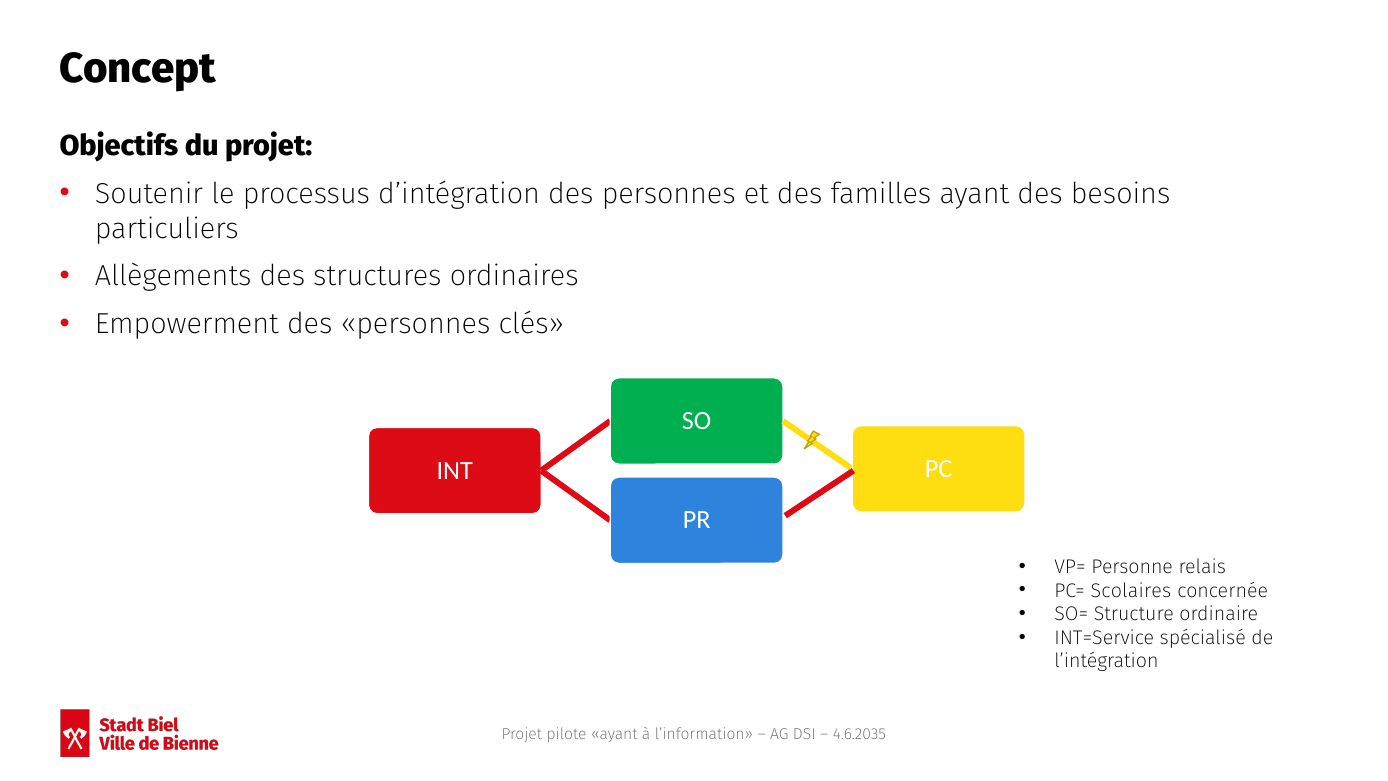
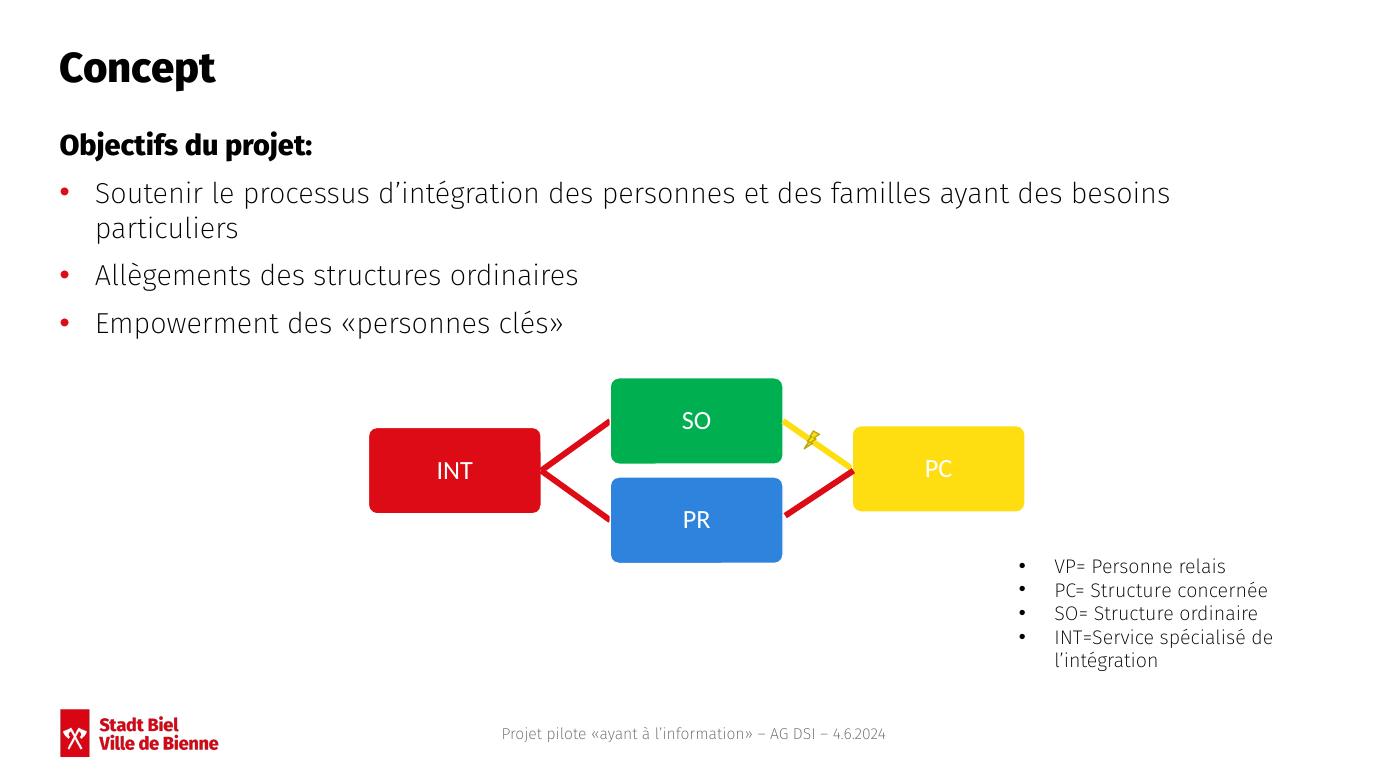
PC= Scolaires: Scolaires -> Structure
4.6.2035: 4.6.2035 -> 4.6.2024
